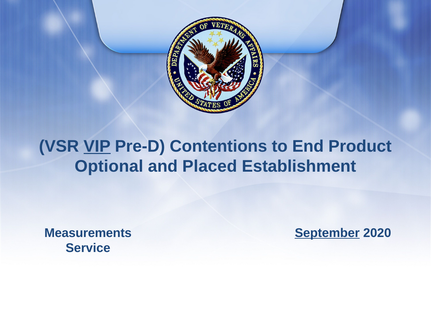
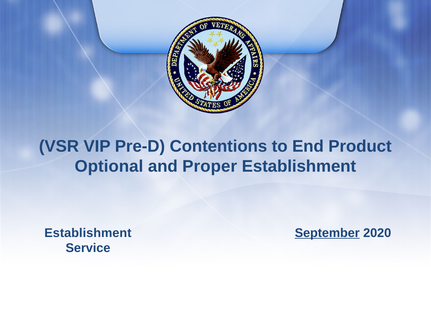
VIP underline: present -> none
Placed: Placed -> Proper
Measurements at (88, 233): Measurements -> Establishment
